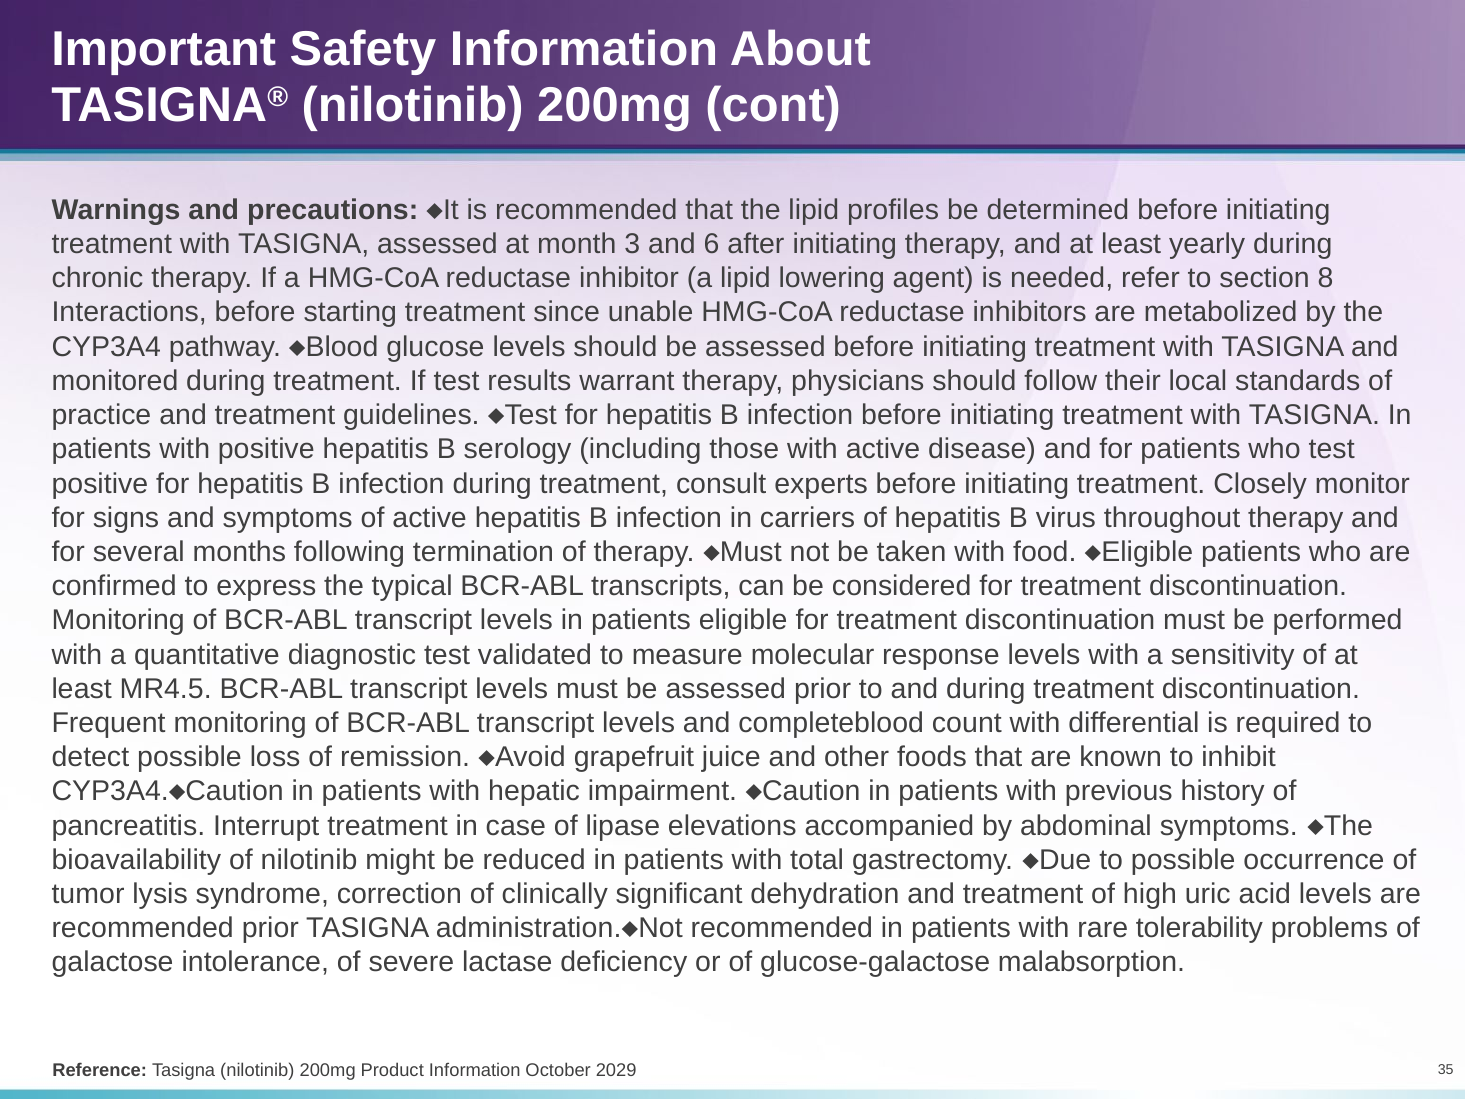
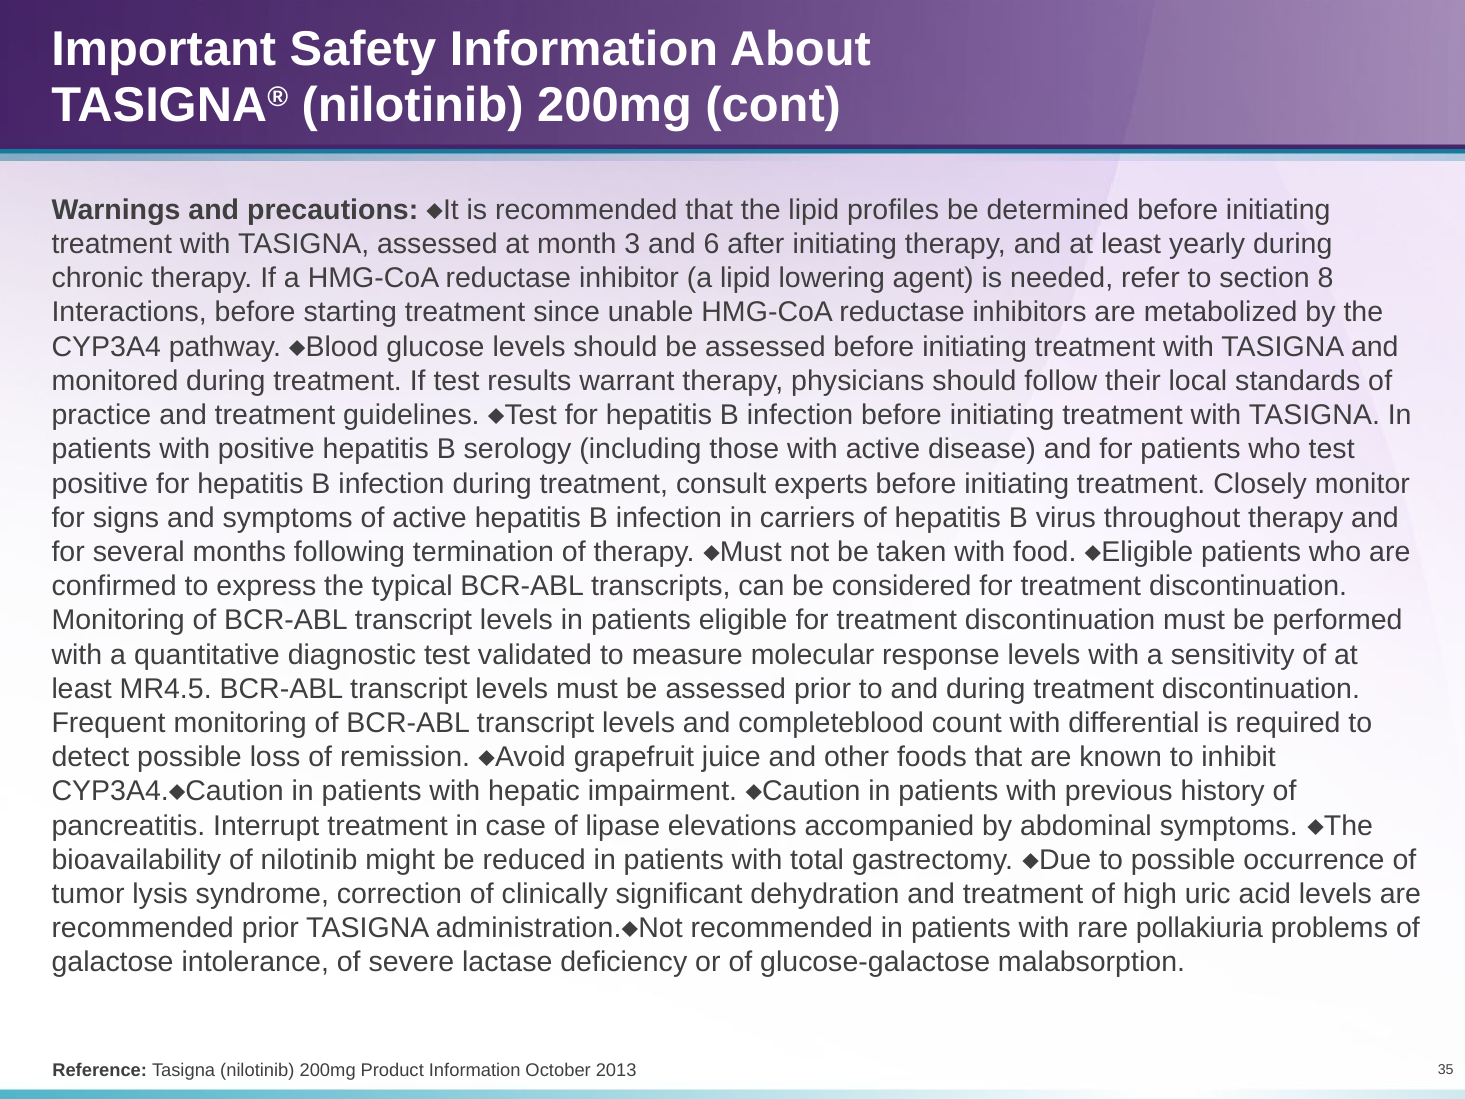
tolerability: tolerability -> pollakiuria
2029: 2029 -> 2013
